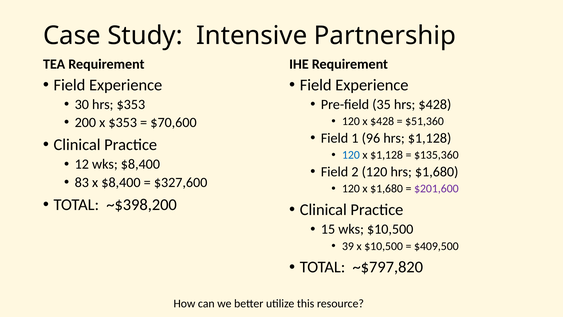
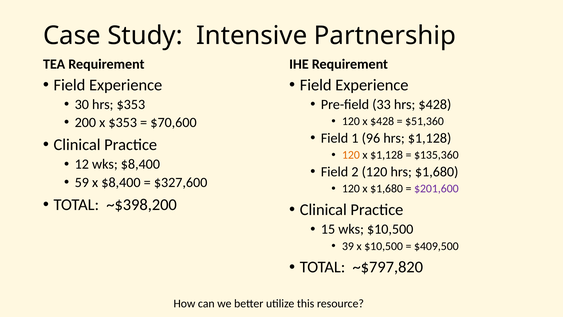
35: 35 -> 33
120 at (351, 155) colour: blue -> orange
83: 83 -> 59
